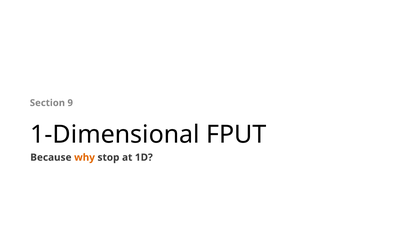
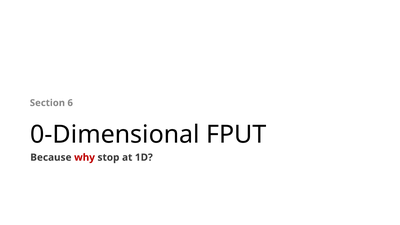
9: 9 -> 6
1-Dimensional: 1-Dimensional -> 0-Dimensional
why colour: orange -> red
